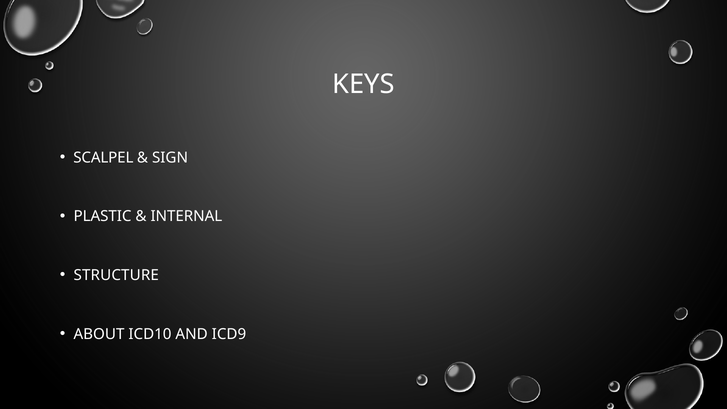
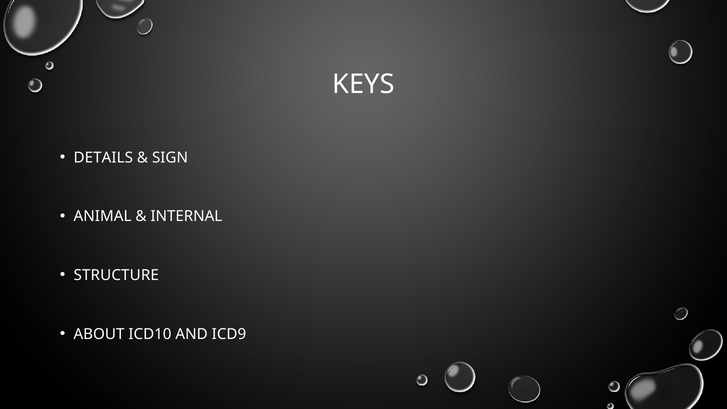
SCALPEL: SCALPEL -> DETAILS
PLASTIC: PLASTIC -> ANIMAL
